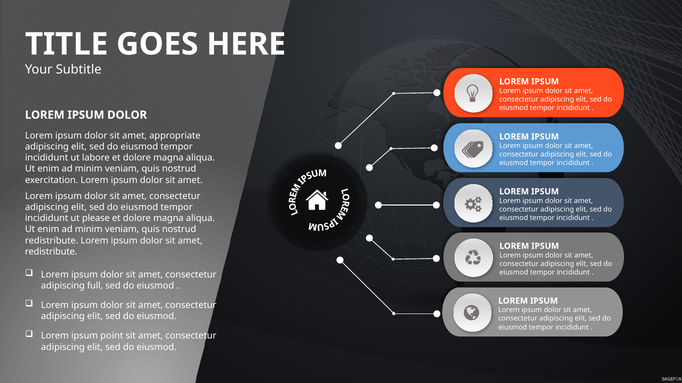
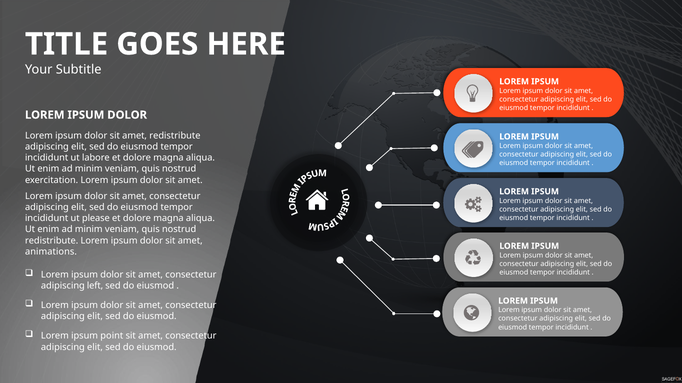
amet appropriate: appropriate -> redistribute
redistribute at (51, 252): redistribute -> animations
full: full -> left
